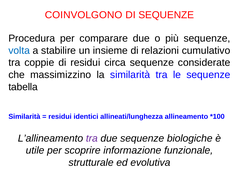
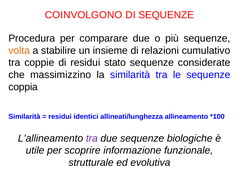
volta colour: blue -> orange
circa: circa -> stato
tabella: tabella -> coppia
